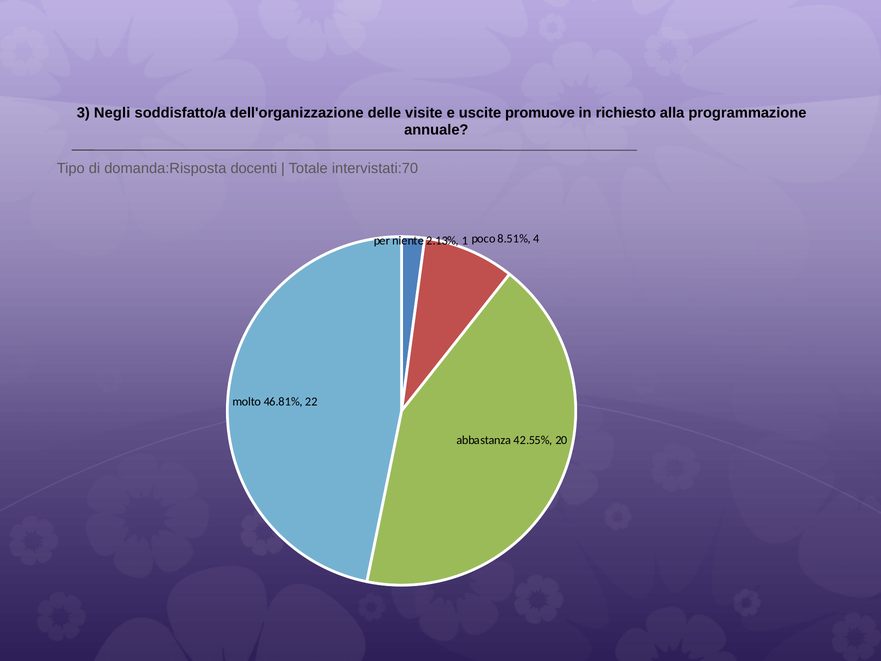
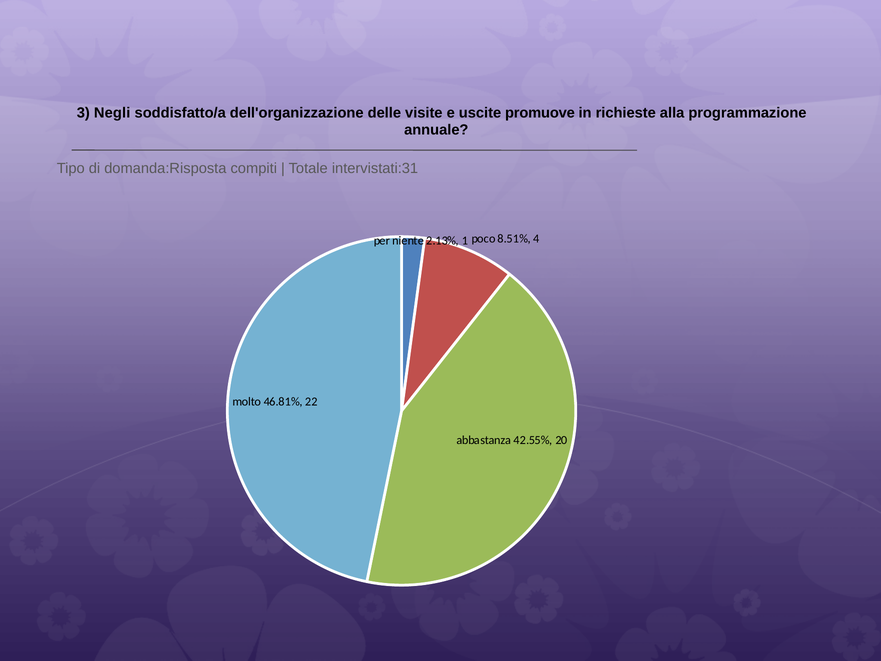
richiesto: richiesto -> richieste
docenti: docenti -> compiti
intervistati:70: intervistati:70 -> intervistati:31
